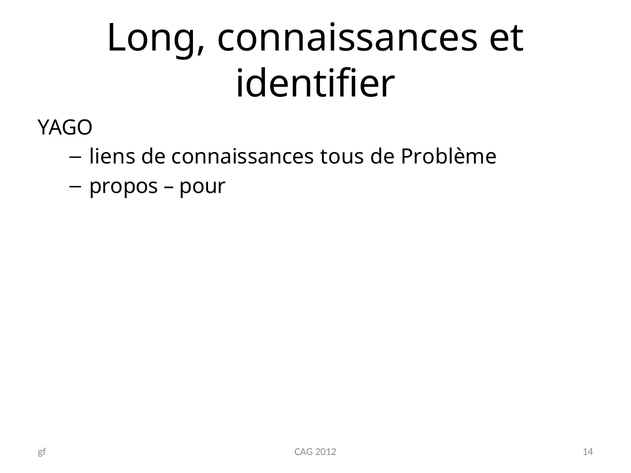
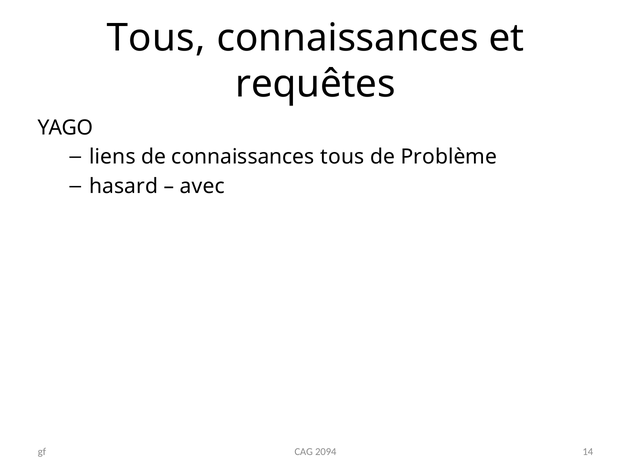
Long at (156, 38): Long -> Tous
identifier: identifier -> requêtes
propos: propos -> hasard
pour: pour -> avec
2012: 2012 -> 2094
